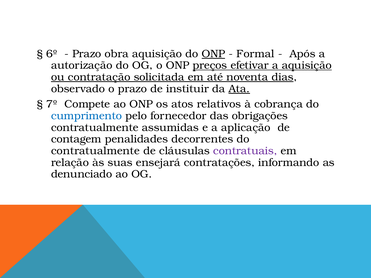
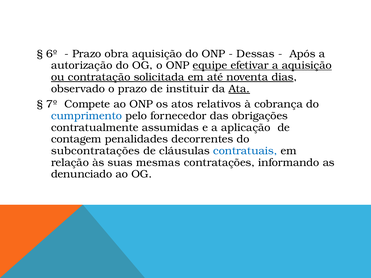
ONP at (213, 54) underline: present -> none
Formal: Formal -> Dessas
preços: preços -> equipe
contratualmente at (95, 151): contratualmente -> subcontratações
contratuais colour: purple -> blue
ensejará: ensejará -> mesmas
